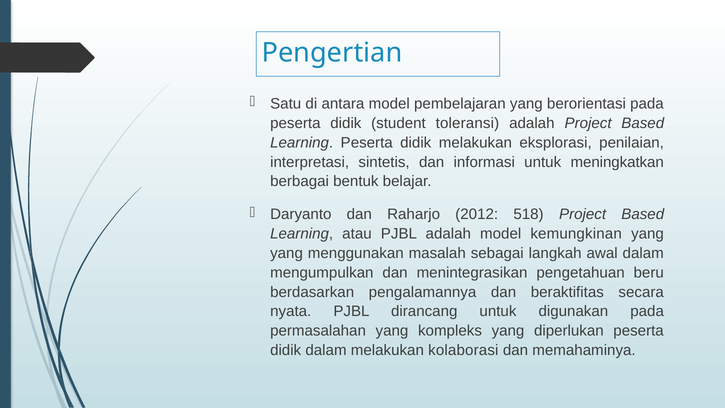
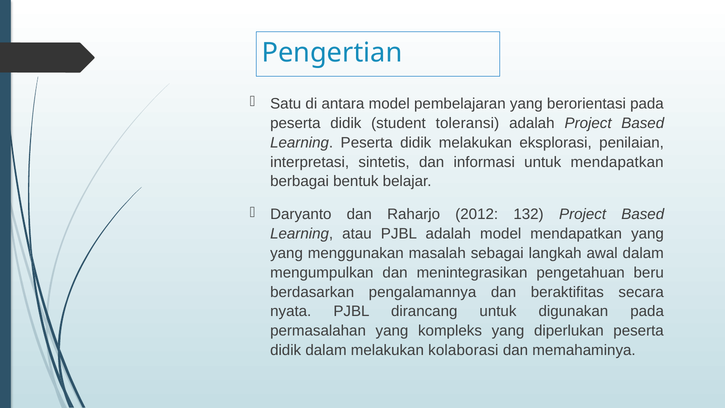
untuk meningkatkan: meningkatkan -> mendapatkan
518: 518 -> 132
model kemungkinan: kemungkinan -> mendapatkan
